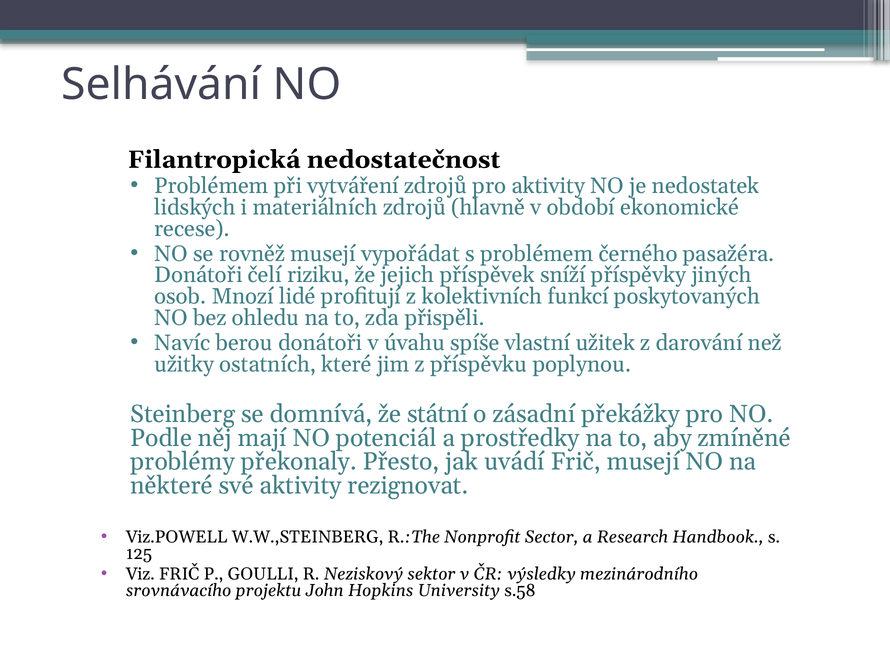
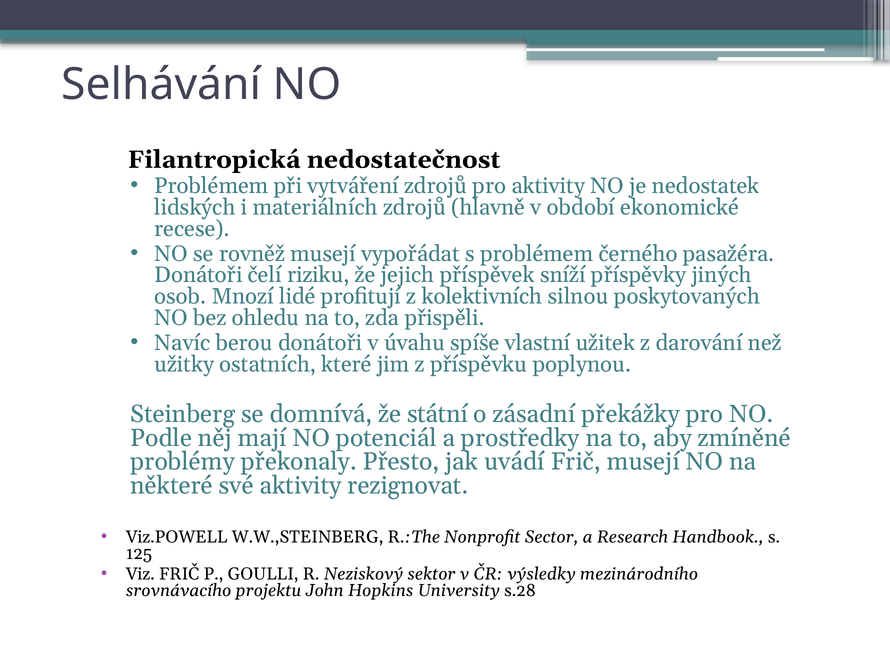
funkcí: funkcí -> silnou
s.58: s.58 -> s.28
